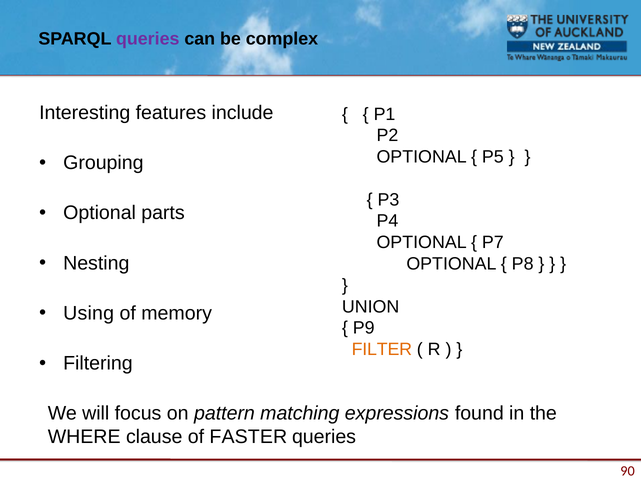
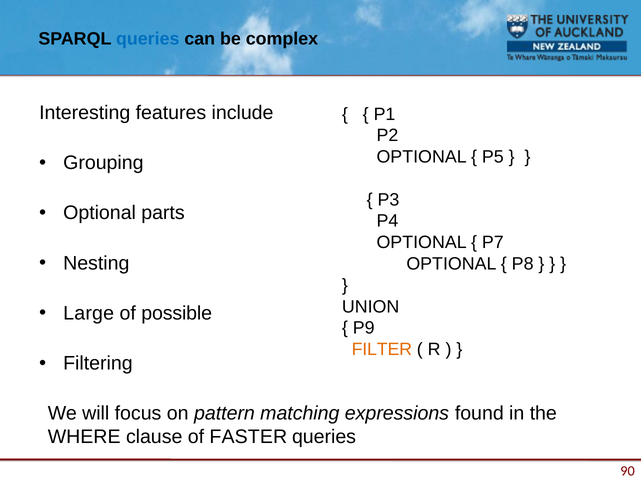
queries at (148, 39) colour: purple -> blue
Using: Using -> Large
memory: memory -> possible
